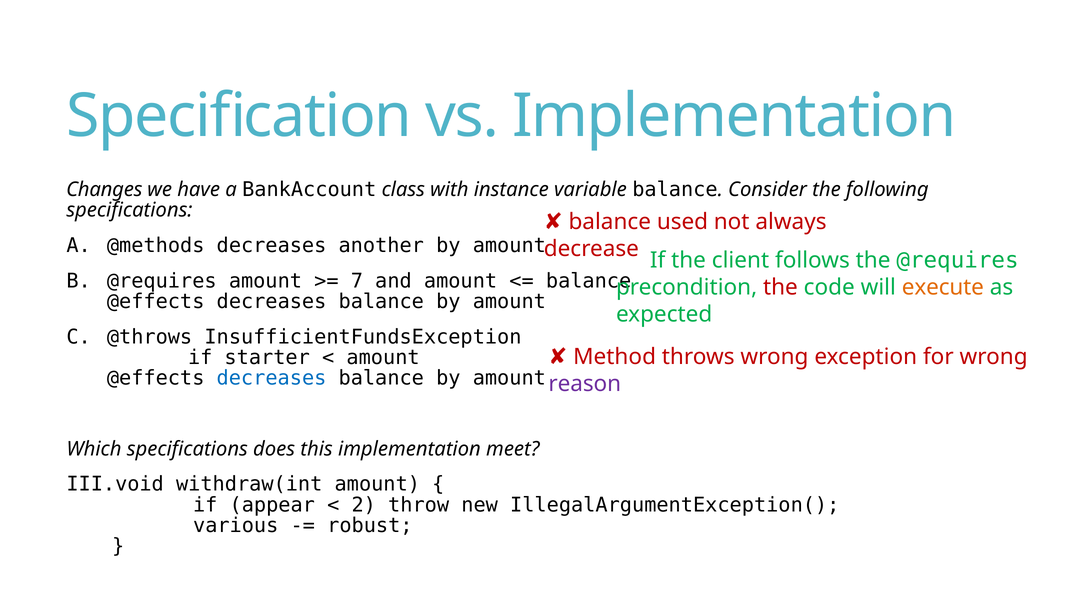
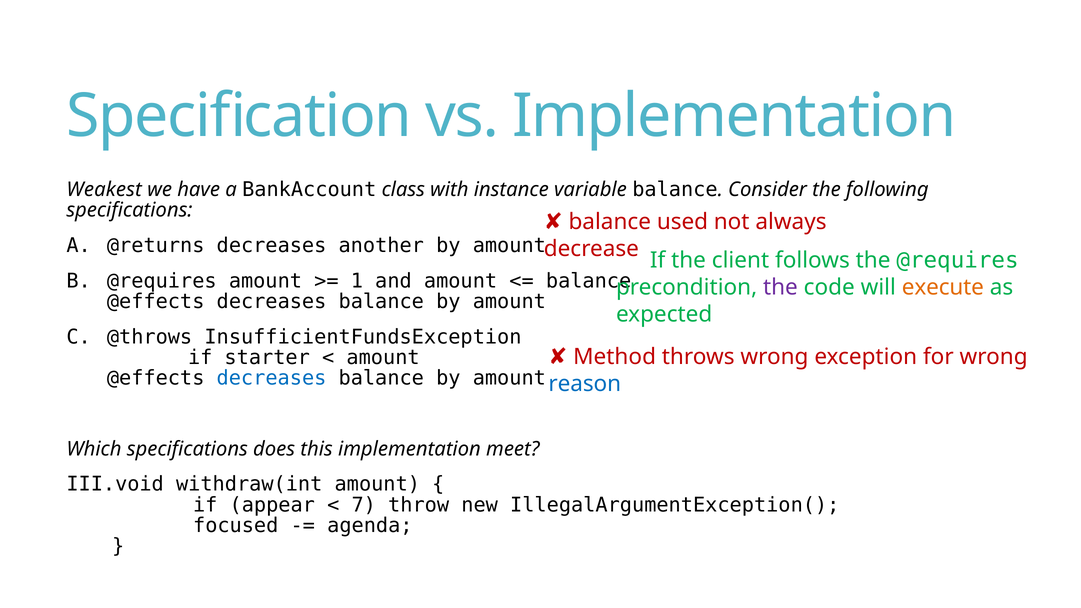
Changes: Changes -> Weakest
@methods: @methods -> @returns
7: 7 -> 1
the at (780, 287) colour: red -> purple
reason colour: purple -> blue
2: 2 -> 7
various: various -> focused
robust: robust -> agenda
